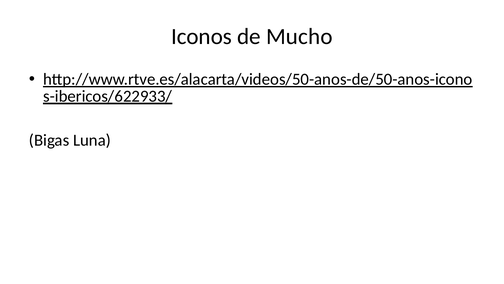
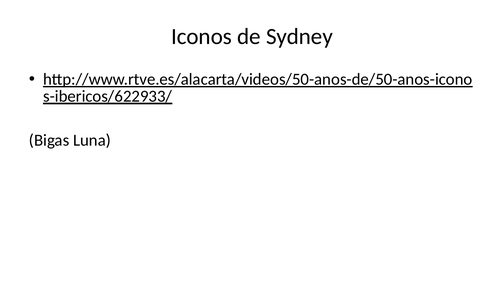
Mucho: Mucho -> Sydney
